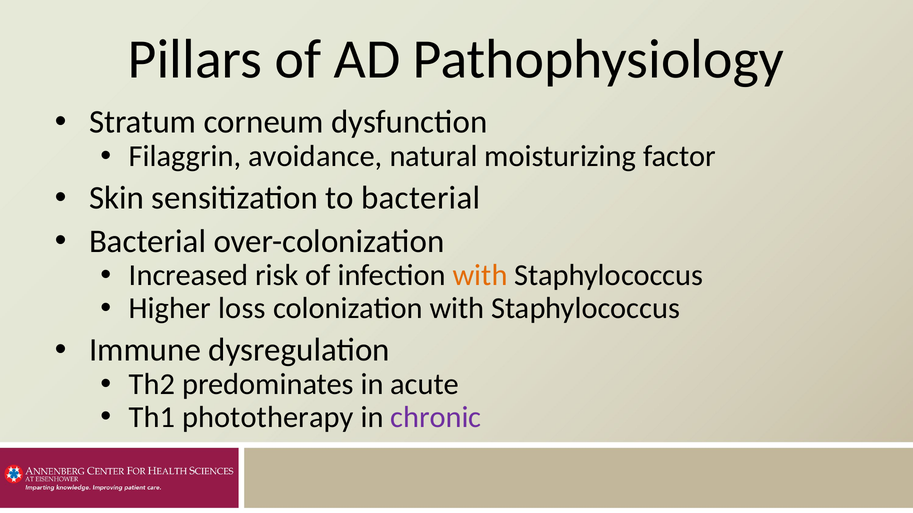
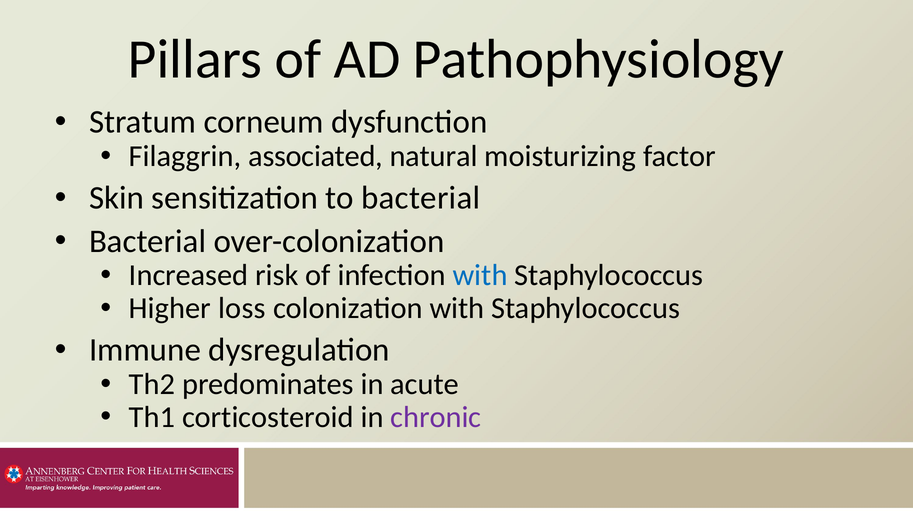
avoidance: avoidance -> associated
with at (480, 276) colour: orange -> blue
phototherapy: phototherapy -> corticosteroid
